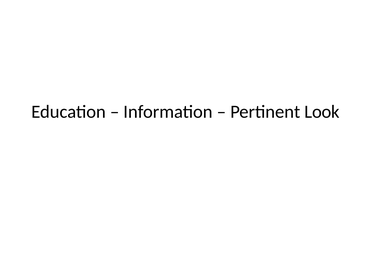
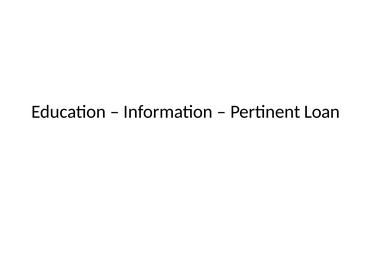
Look: Look -> Loan
